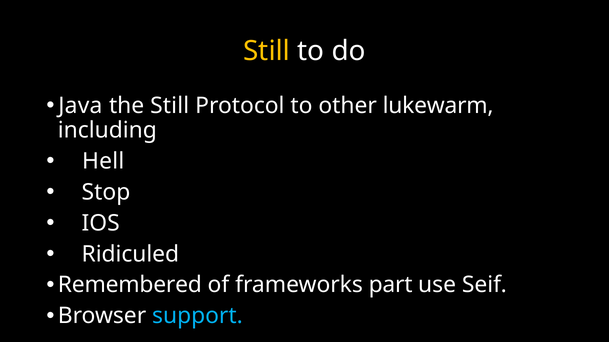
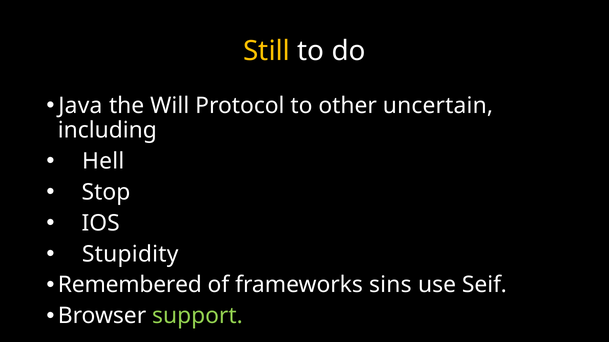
the Still: Still -> Will
lukewarm: lukewarm -> uncertain
Ridiculed: Ridiculed -> Stupidity
part: part -> sins
support colour: light blue -> light green
